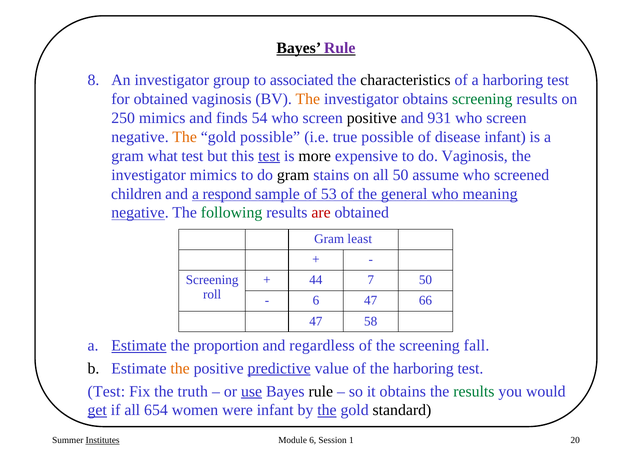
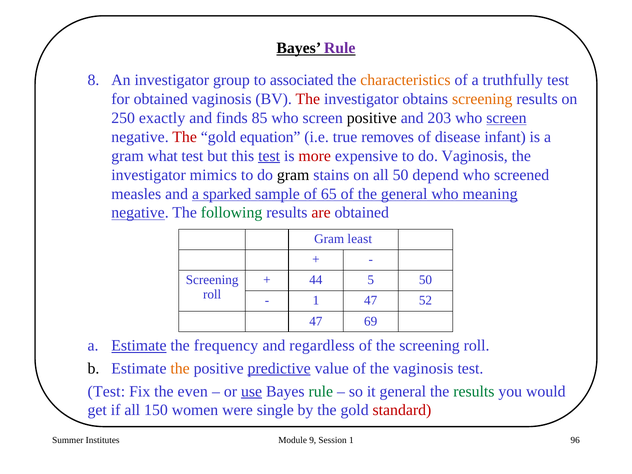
characteristics colour: black -> orange
a harboring: harboring -> truthfully
The at (308, 99) colour: orange -> red
screening at (482, 99) colour: green -> orange
250 mimics: mimics -> exactly
54: 54 -> 85
931: 931 -> 203
screen at (506, 118) underline: none -> present
The at (185, 137) colour: orange -> red
gold possible: possible -> equation
true possible: possible -> removes
more colour: black -> red
assume: assume -> depend
children: children -> measles
respond: respond -> sparked
53: 53 -> 65
7: 7 -> 5
6 at (316, 301): 6 -> 1
66: 66 -> 52
58: 58 -> 69
proportion: proportion -> frequency
the screening fall: fall -> roll
the harboring: harboring -> vaginosis
truth: truth -> even
rule at (321, 391) colour: black -> green
it obtains: obtains -> general
get underline: present -> none
654: 654 -> 150
were infant: infant -> single
the at (327, 410) underline: present -> none
standard colour: black -> red
Institutes underline: present -> none
Module 6: 6 -> 9
20: 20 -> 96
